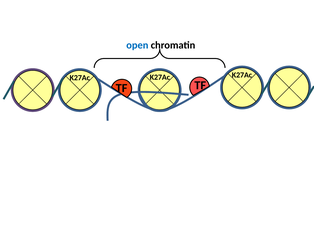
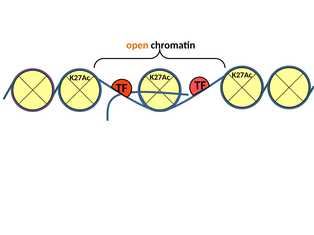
open colour: blue -> orange
